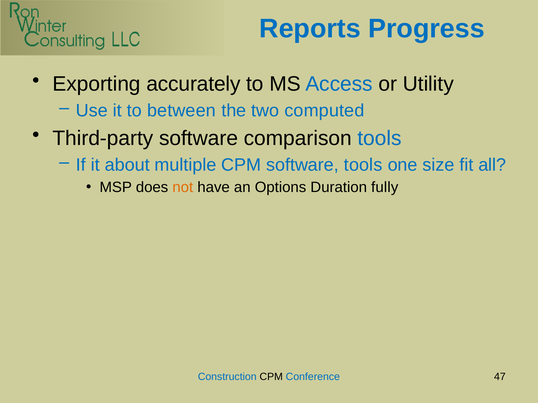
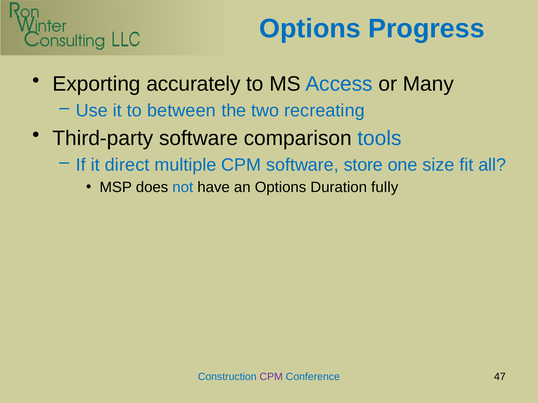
Reports at (310, 29): Reports -> Options
Utility: Utility -> Many
computed: computed -> recreating
about: about -> direct
software tools: tools -> store
not colour: orange -> blue
CPM at (271, 377) colour: black -> purple
